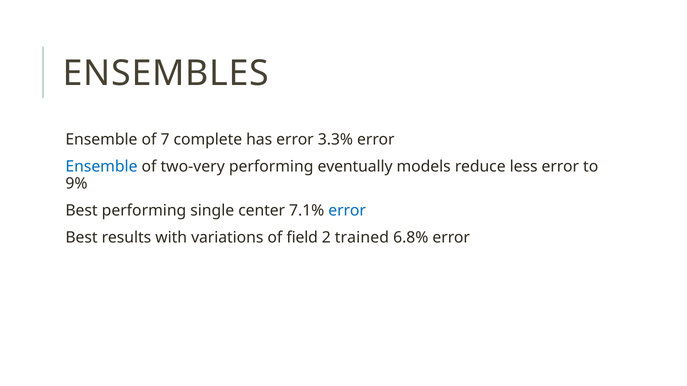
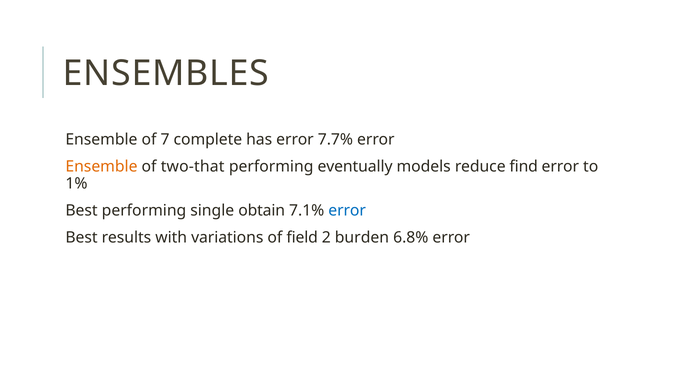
3.3%: 3.3% -> 7.7%
Ensemble at (101, 167) colour: blue -> orange
two-very: two-very -> two-that
less: less -> find
9%: 9% -> 1%
center: center -> obtain
trained: trained -> burden
